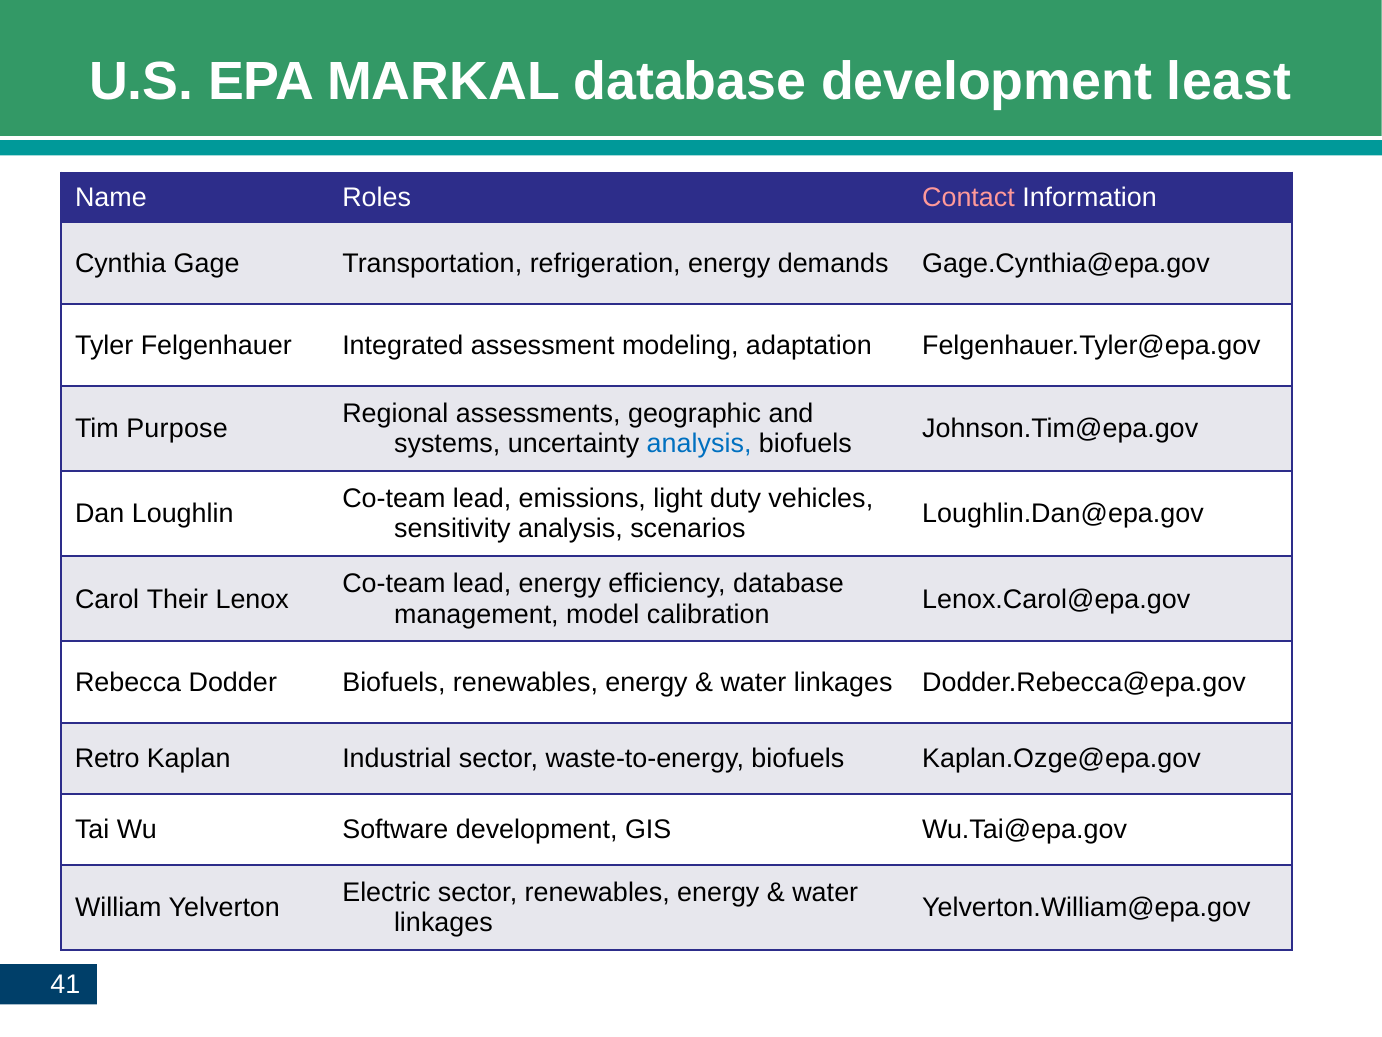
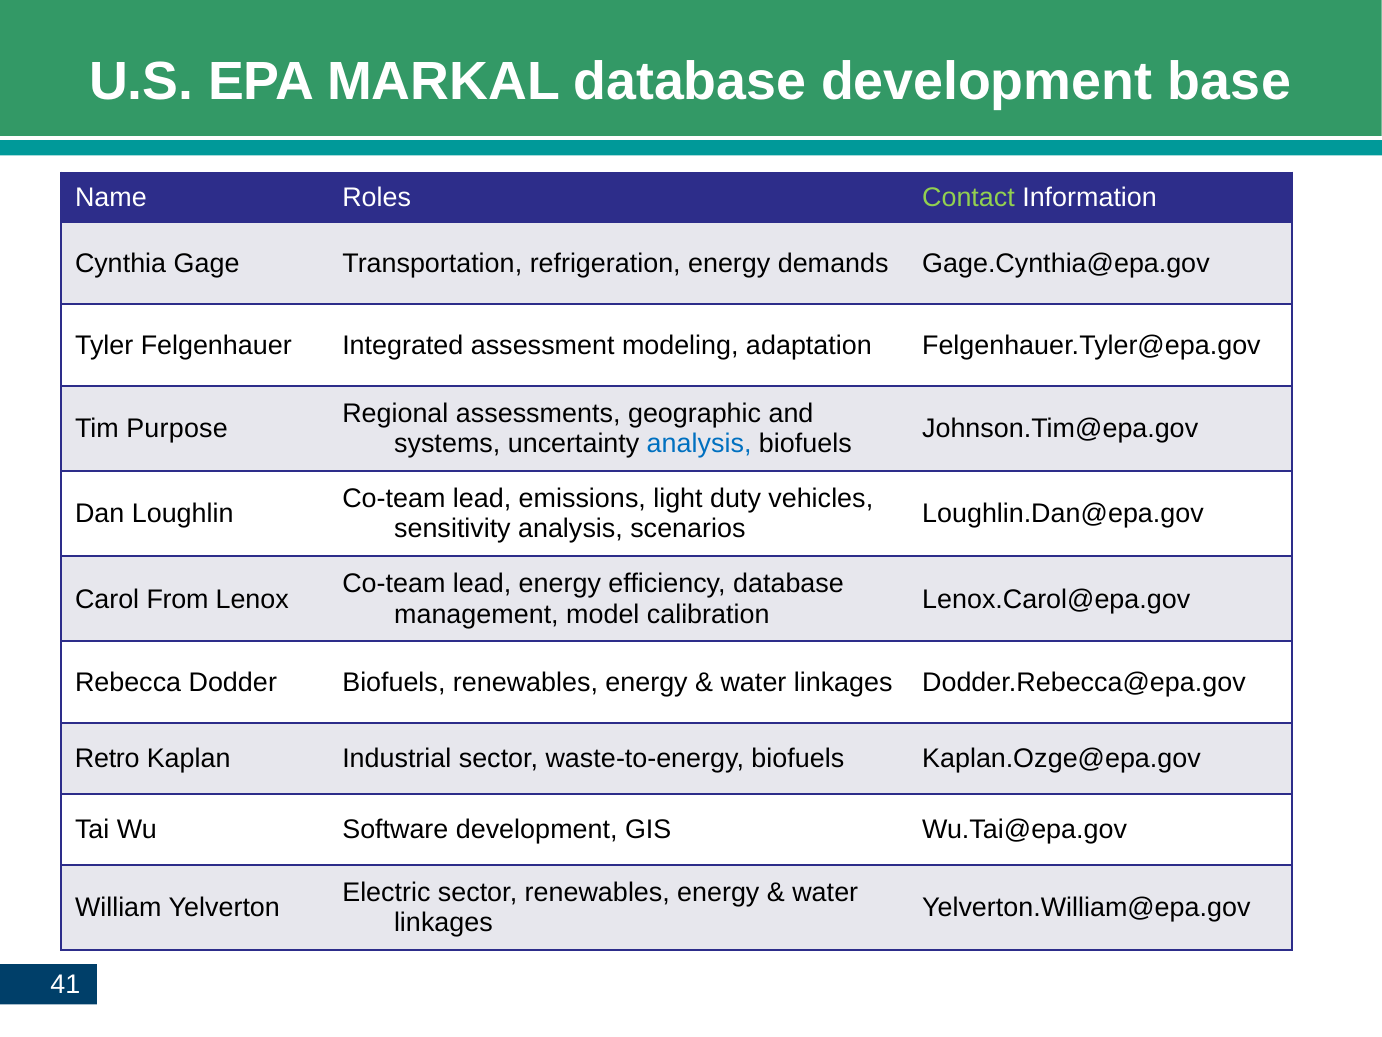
least: least -> base
Contact colour: pink -> light green
Their: Their -> From
